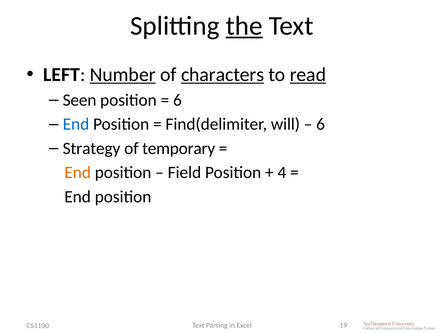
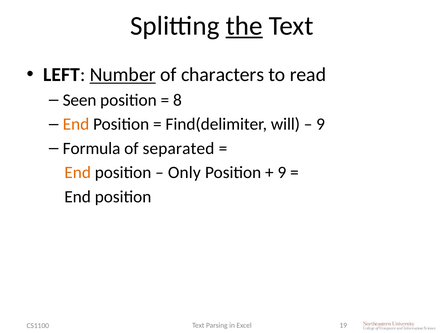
characters underline: present -> none
read underline: present -> none
6 at (177, 100): 6 -> 8
End at (76, 124) colour: blue -> orange
6 at (321, 124): 6 -> 9
Strategy: Strategy -> Formula
temporary: temporary -> separated
Field: Field -> Only
4 at (282, 173): 4 -> 9
